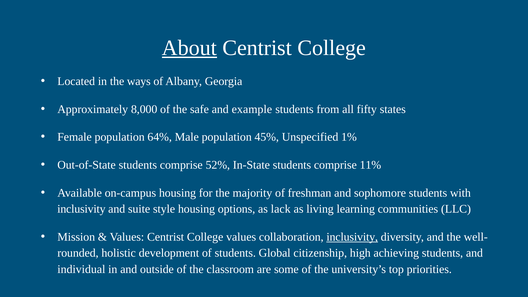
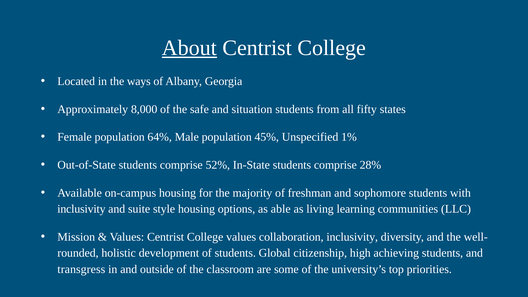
example: example -> situation
11%: 11% -> 28%
lack: lack -> able
inclusivity at (352, 237) underline: present -> none
individual: individual -> transgress
